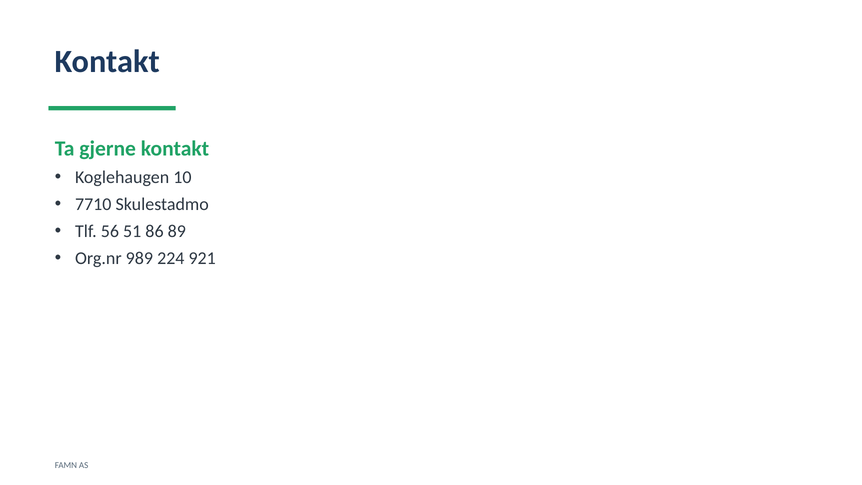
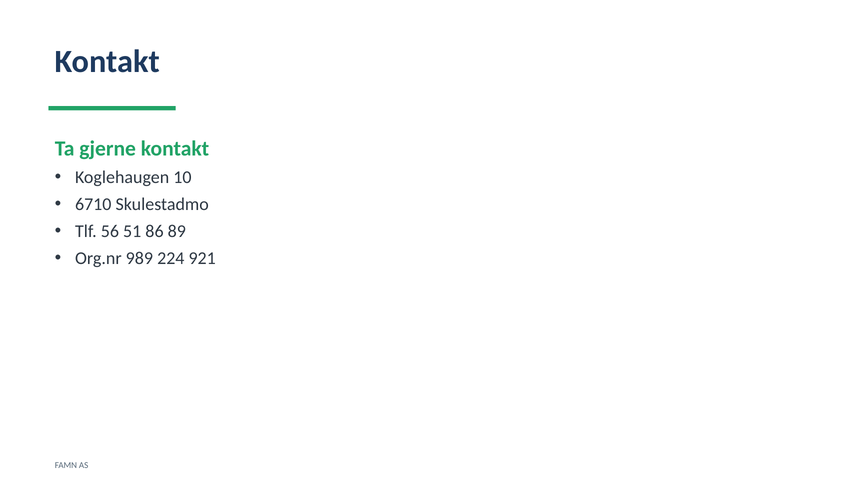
7710: 7710 -> 6710
